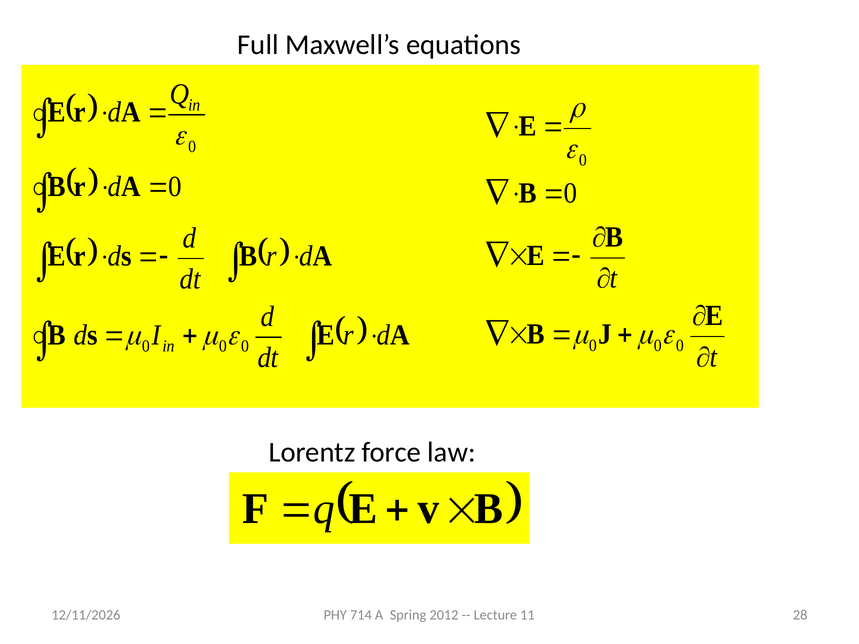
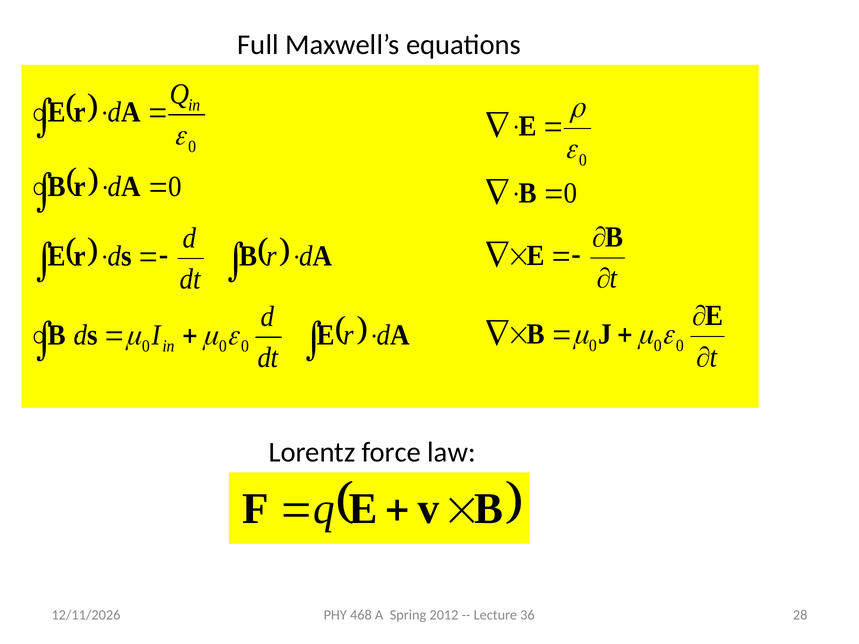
714: 714 -> 468
11: 11 -> 36
